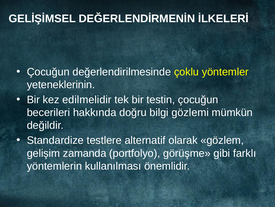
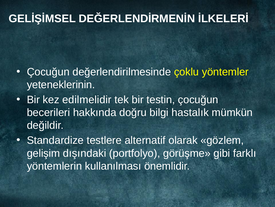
gözlemi: gözlemi -> hastalık
zamanda: zamanda -> dışındaki
